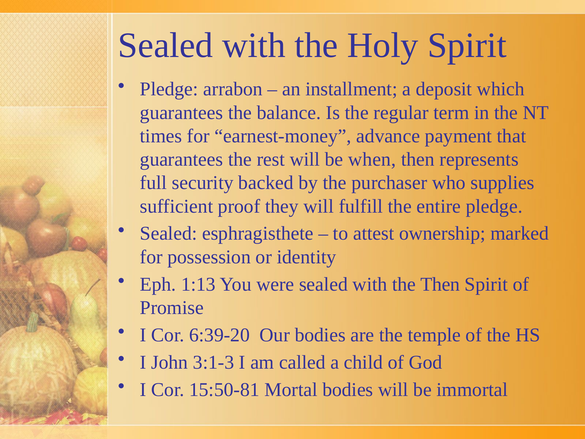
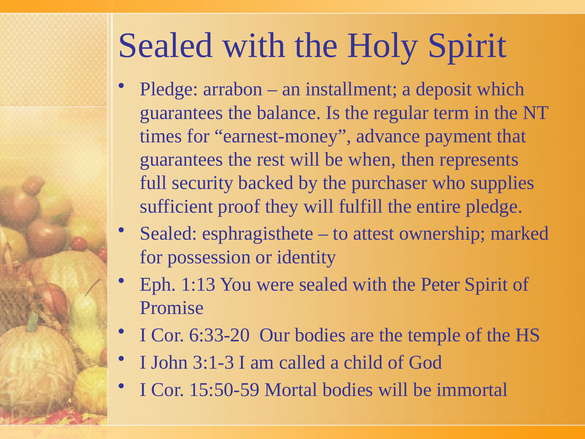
the Then: Then -> Peter
6:39-20: 6:39-20 -> 6:33-20
15:50-81: 15:50-81 -> 15:50-59
